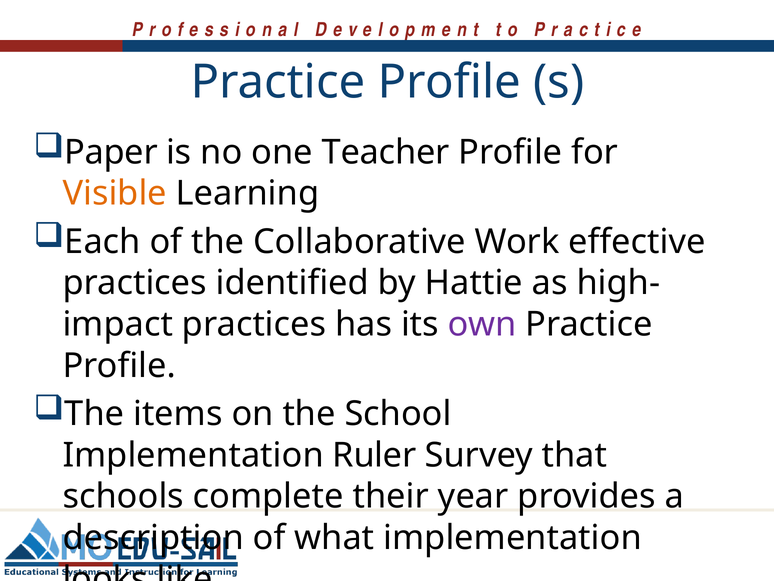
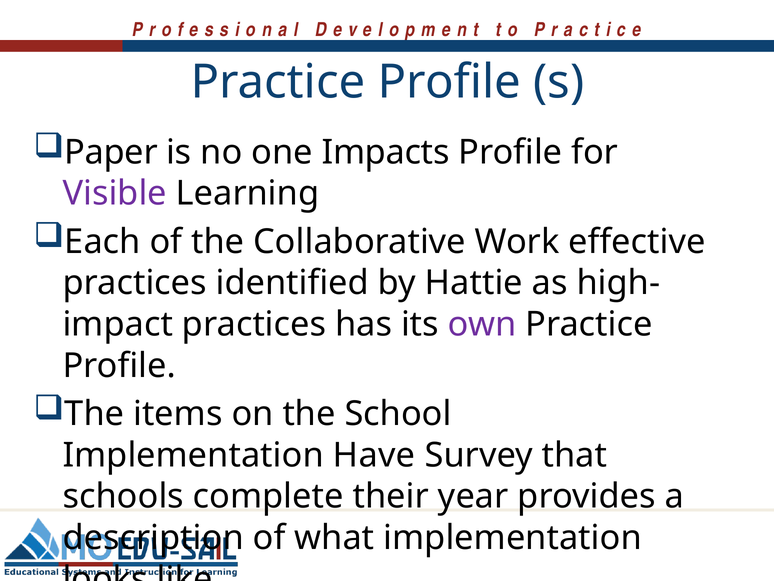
Teacher: Teacher -> Impacts
Visible colour: orange -> purple
Ruler: Ruler -> Have
